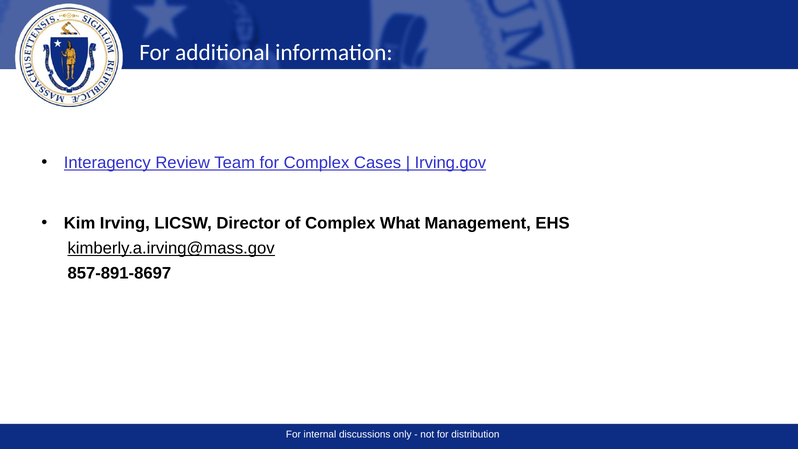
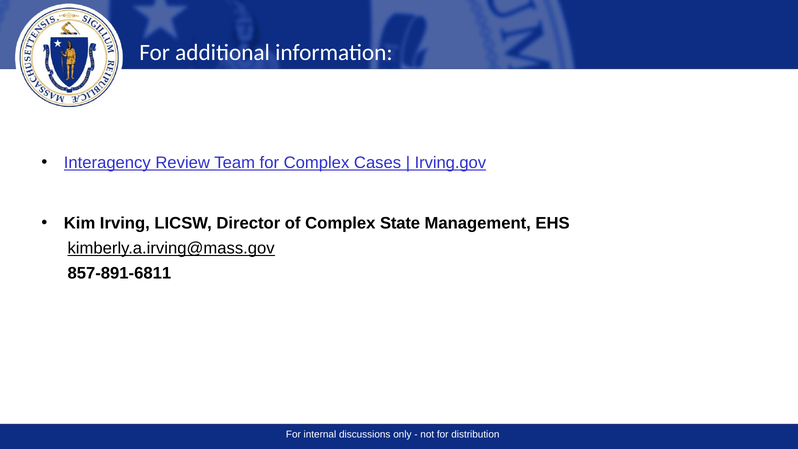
What: What -> State
857-891-8697: 857-891-8697 -> 857-891-6811
